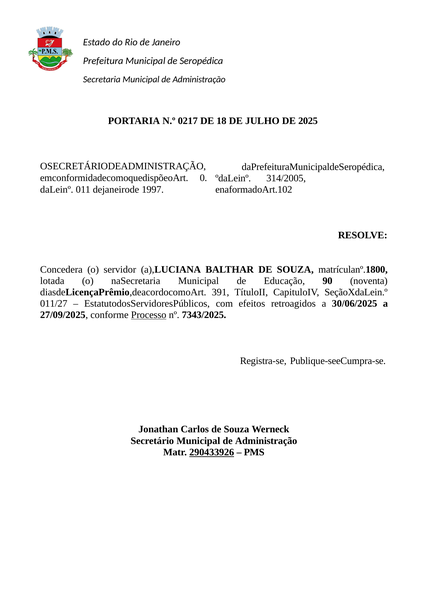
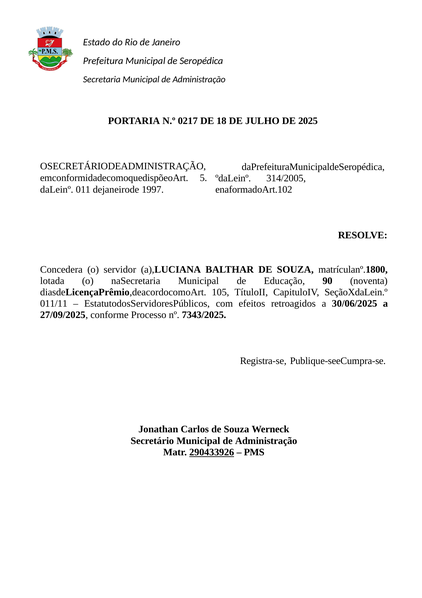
0: 0 -> 5
391: 391 -> 105
011/27: 011/27 -> 011/11
Processo underline: present -> none
